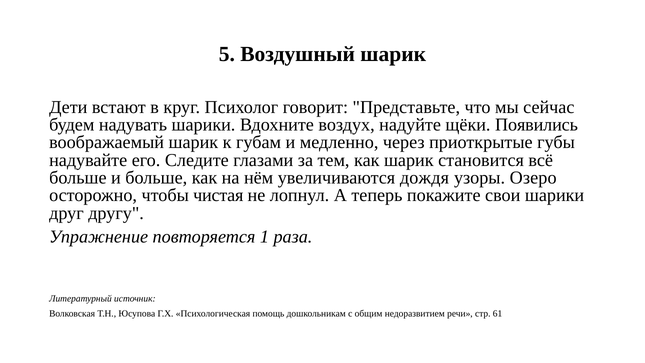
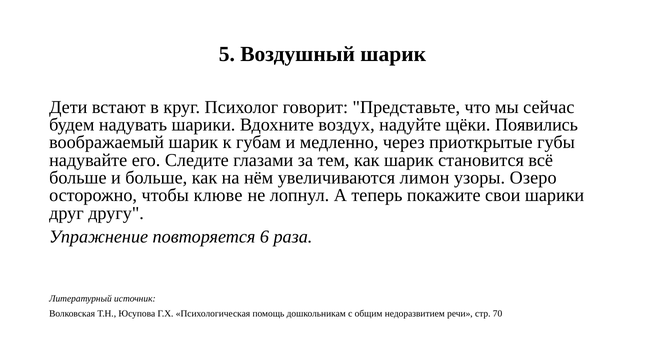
дождя: дождя -> лимон
чистая: чистая -> клюве
1: 1 -> 6
61: 61 -> 70
